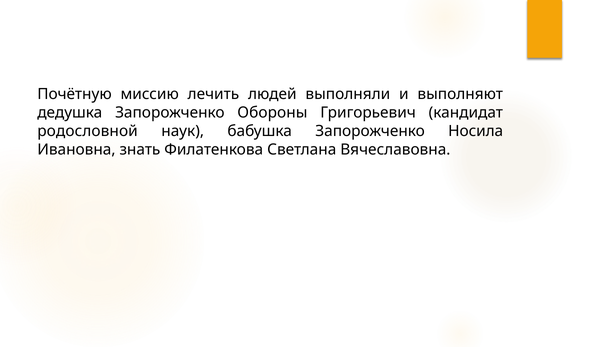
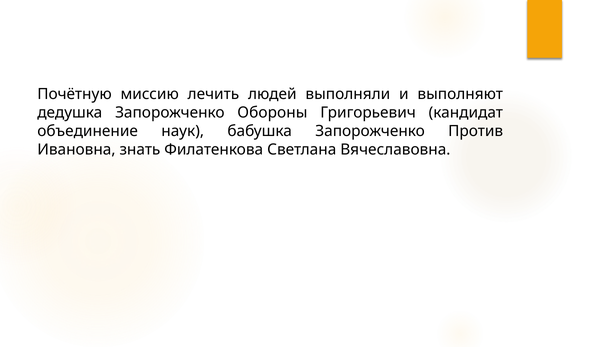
родословной: родословной -> объединение
Носила: Носила -> Против
